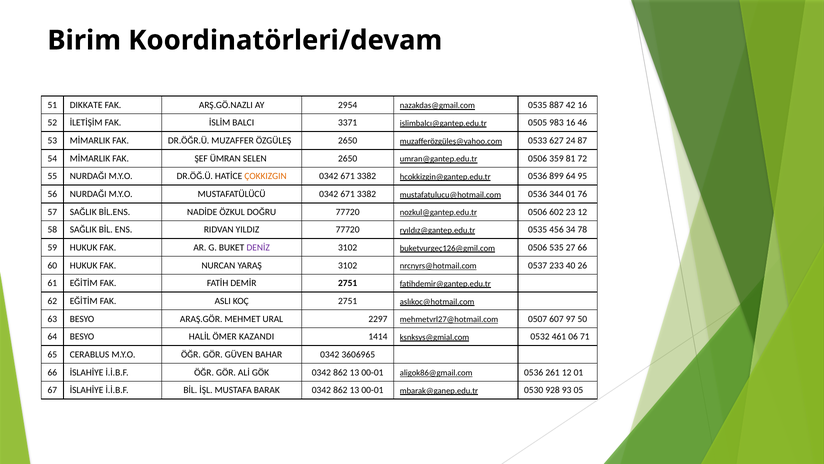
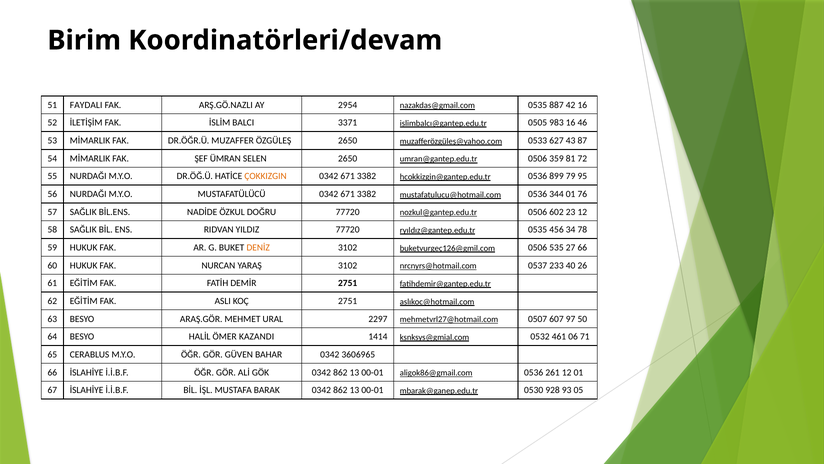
DIKKATE: DIKKATE -> FAYDALI
24: 24 -> 43
899 64: 64 -> 79
DENİZ colour: purple -> orange
